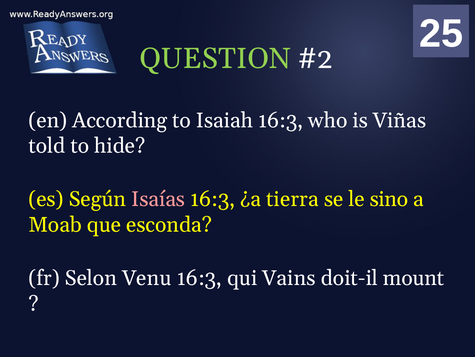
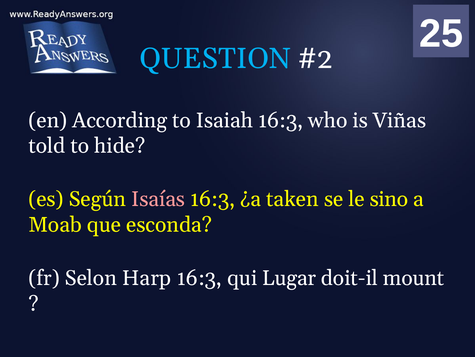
QUESTION colour: light green -> light blue
tierra: tierra -> taken
Venu: Venu -> Harp
Vains: Vains -> Lugar
